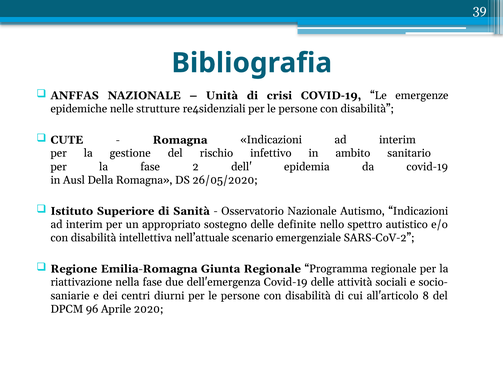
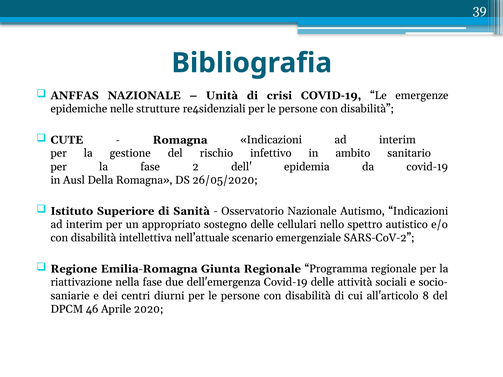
definite: definite -> cellulari
96: 96 -> 46
